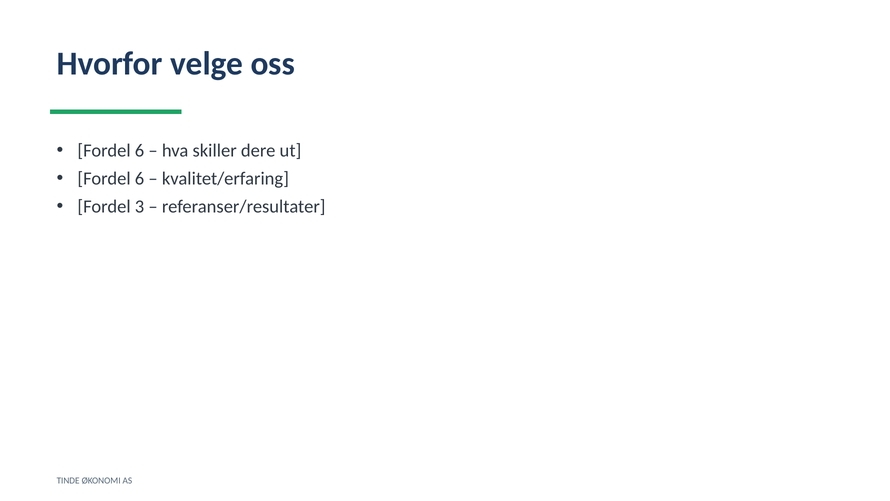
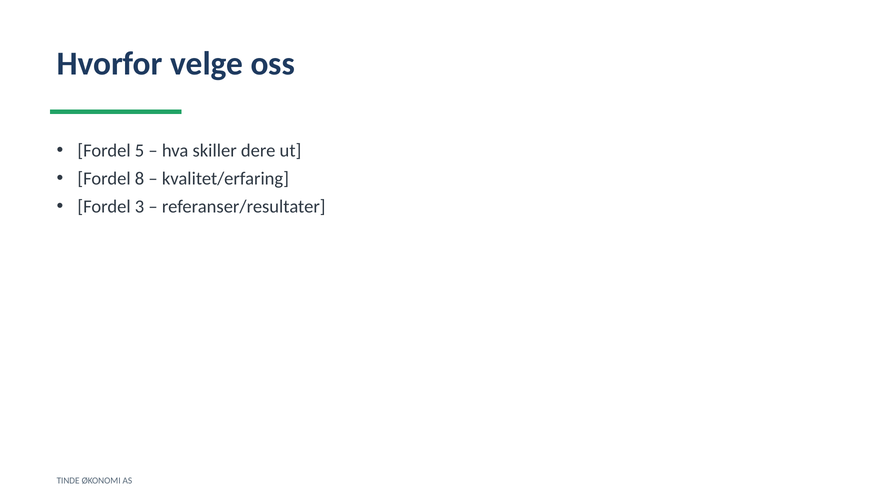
6 at (140, 151): 6 -> 5
6 at (140, 179): 6 -> 8
